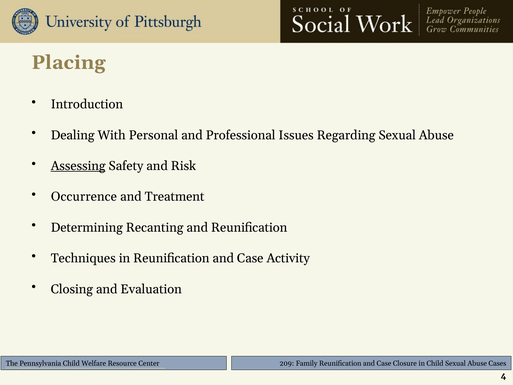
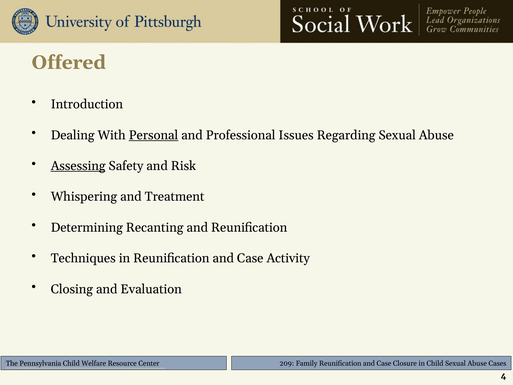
Placing: Placing -> Offered
Personal underline: none -> present
Occurrence: Occurrence -> Whispering
